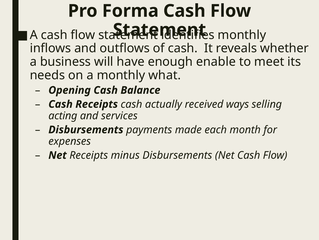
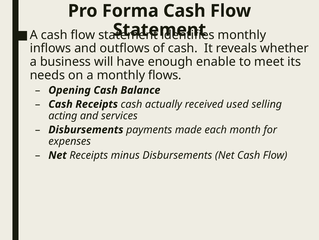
what: what -> flows
ways: ways -> used
